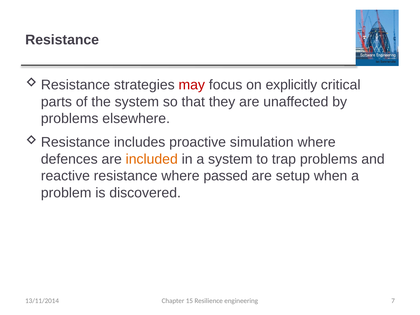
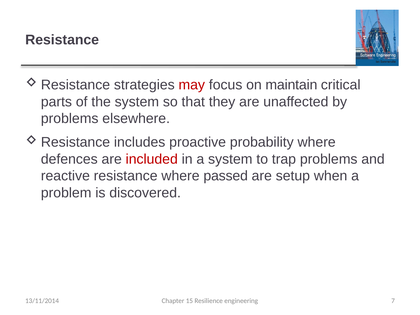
explicitly: explicitly -> maintain
simulation: simulation -> probability
included colour: orange -> red
